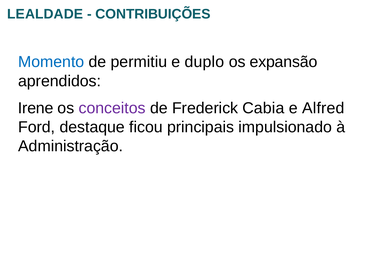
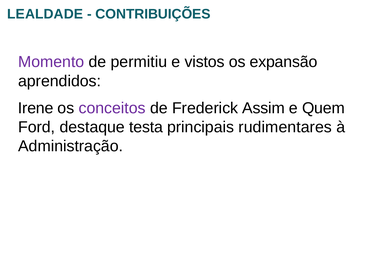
Momento colour: blue -> purple
duplo: duplo -> vistos
Cabia: Cabia -> Assim
Alfred: Alfred -> Quem
ficou: ficou -> testa
impulsionado: impulsionado -> rudimentares
